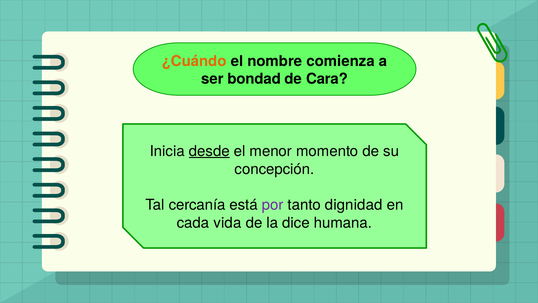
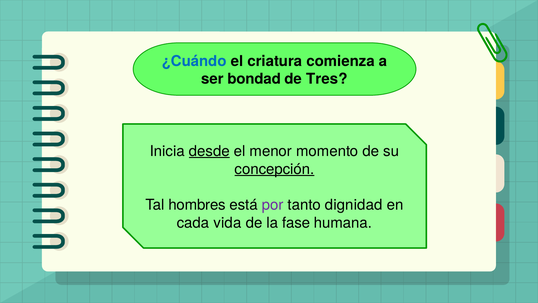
¿Cuándo colour: orange -> blue
nombre: nombre -> criatura
Cara: Cara -> Tres
concepción underline: none -> present
cercanía: cercanía -> hombres
dice: dice -> fase
